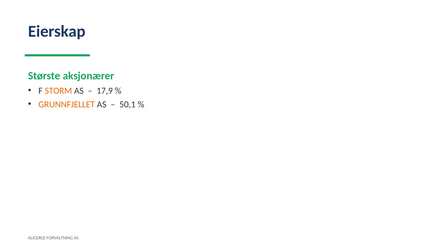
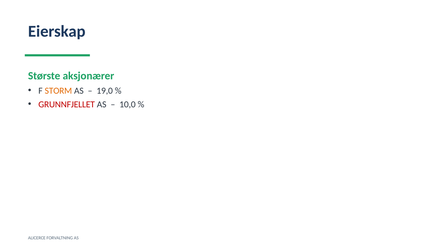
17,9: 17,9 -> 19,0
GRUNNFJELLET colour: orange -> red
50,1: 50,1 -> 10,0
